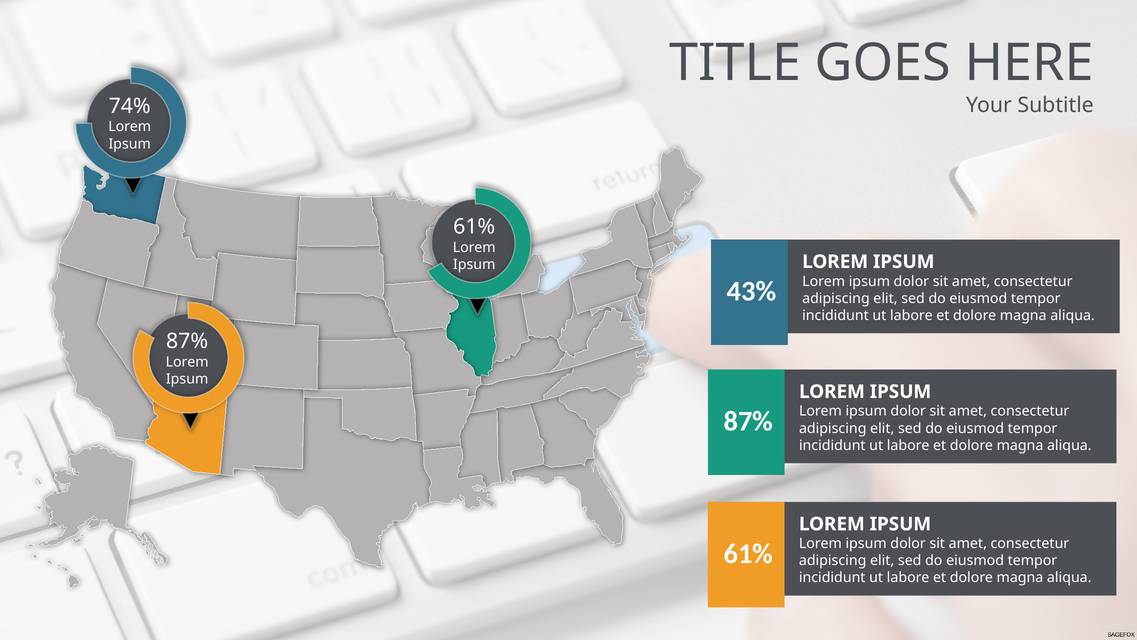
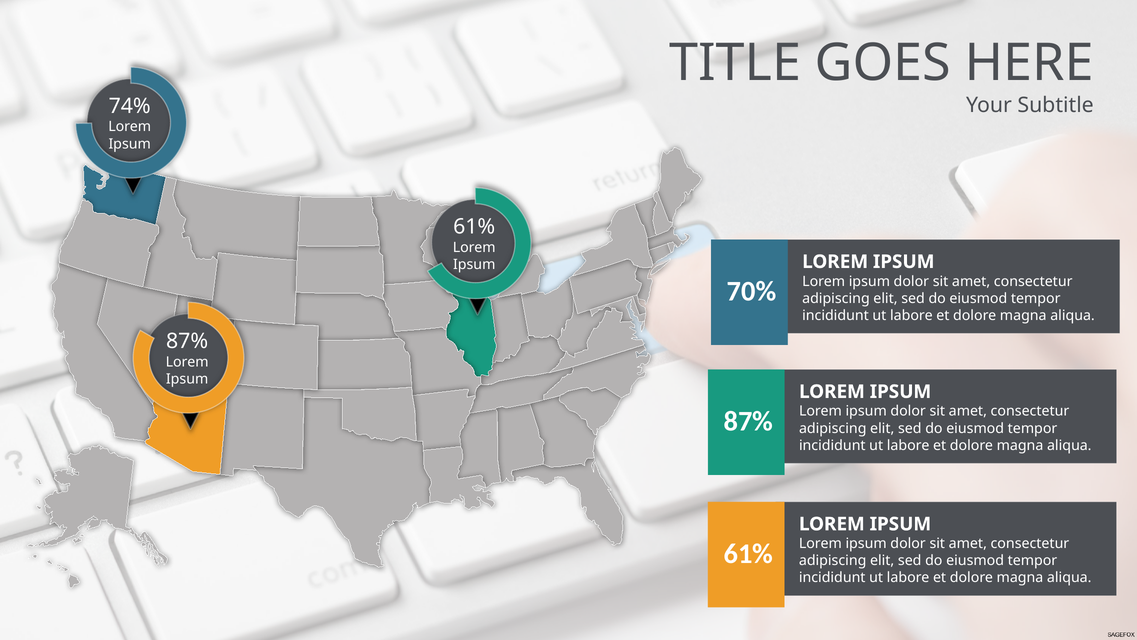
43%: 43% -> 70%
